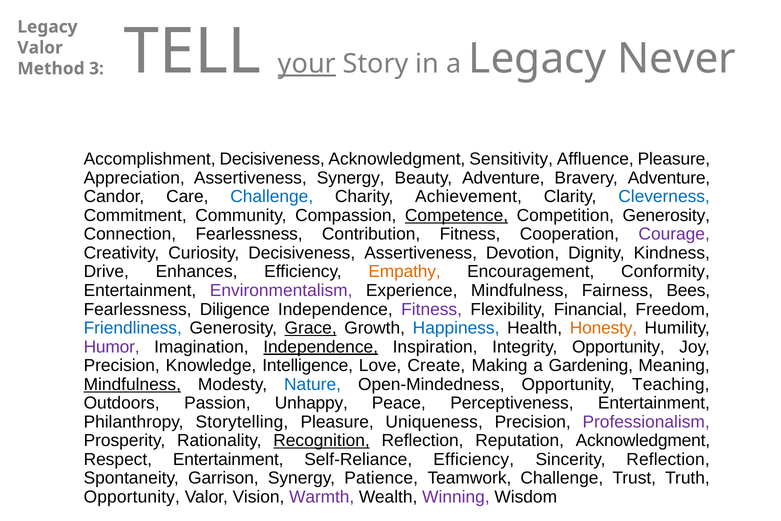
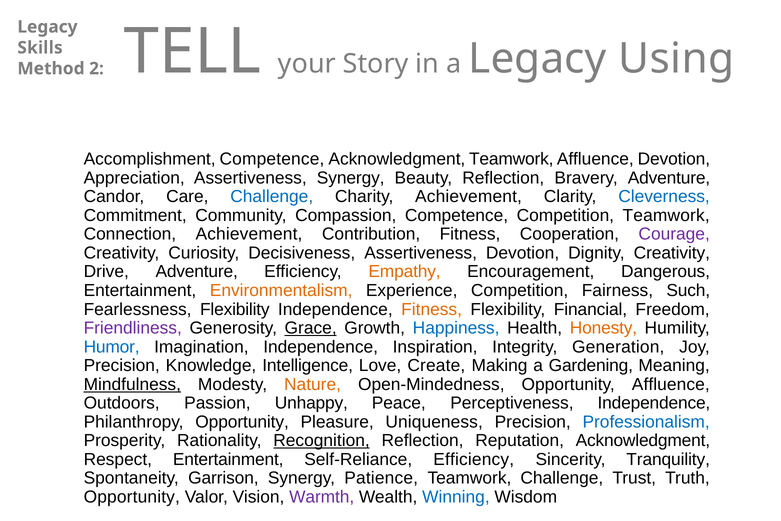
Valor at (40, 48): Valor -> Skills
3: 3 -> 2
your underline: present -> none
Never: Never -> Using
Accomplishment Decisiveness: Decisiveness -> Competence
Acknowledgment Sensitivity: Sensitivity -> Teamwork
Affluence Pleasure: Pleasure -> Devotion
Beauty Adventure: Adventure -> Reflection
Competence at (457, 215) underline: present -> none
Competition Generosity: Generosity -> Teamwork
Connection Fearlessness: Fearlessness -> Achievement
Dignity Kindness: Kindness -> Creativity
Drive Enhances: Enhances -> Adventure
Conformity: Conformity -> Dangerous
Environmentalism colour: purple -> orange
Experience Mindfulness: Mindfulness -> Competition
Bees: Bees -> Such
Fearlessness Diligence: Diligence -> Flexibility
Fitness at (432, 309) colour: purple -> orange
Friendliness colour: blue -> purple
Humor colour: purple -> blue
Independence at (321, 347) underline: present -> none
Integrity Opportunity: Opportunity -> Generation
Nature colour: blue -> orange
Opportunity Teaching: Teaching -> Affluence
Perceptiveness Entertainment: Entertainment -> Independence
Philanthropy Storytelling: Storytelling -> Opportunity
Professionalism colour: purple -> blue
Sincerity Reflection: Reflection -> Tranquility
Winning colour: purple -> blue
